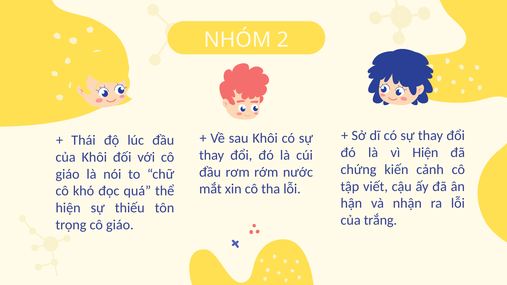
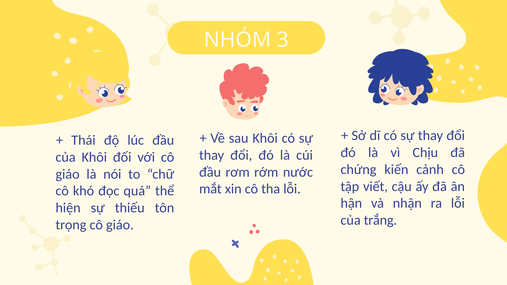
2: 2 -> 3
vì Hiện: Hiện -> Chịu
